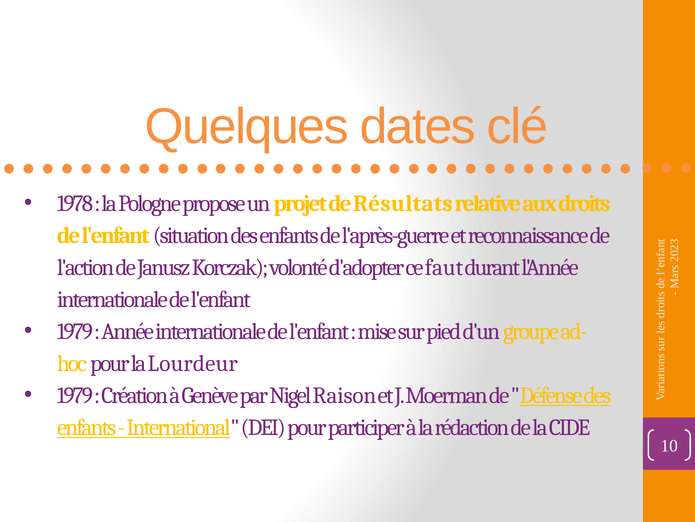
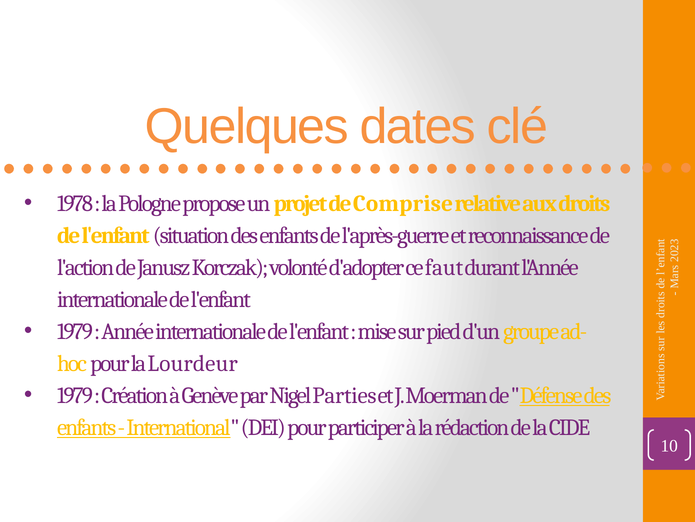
Résultats: Résultats -> Comprise
Raison: Raison -> Parties
